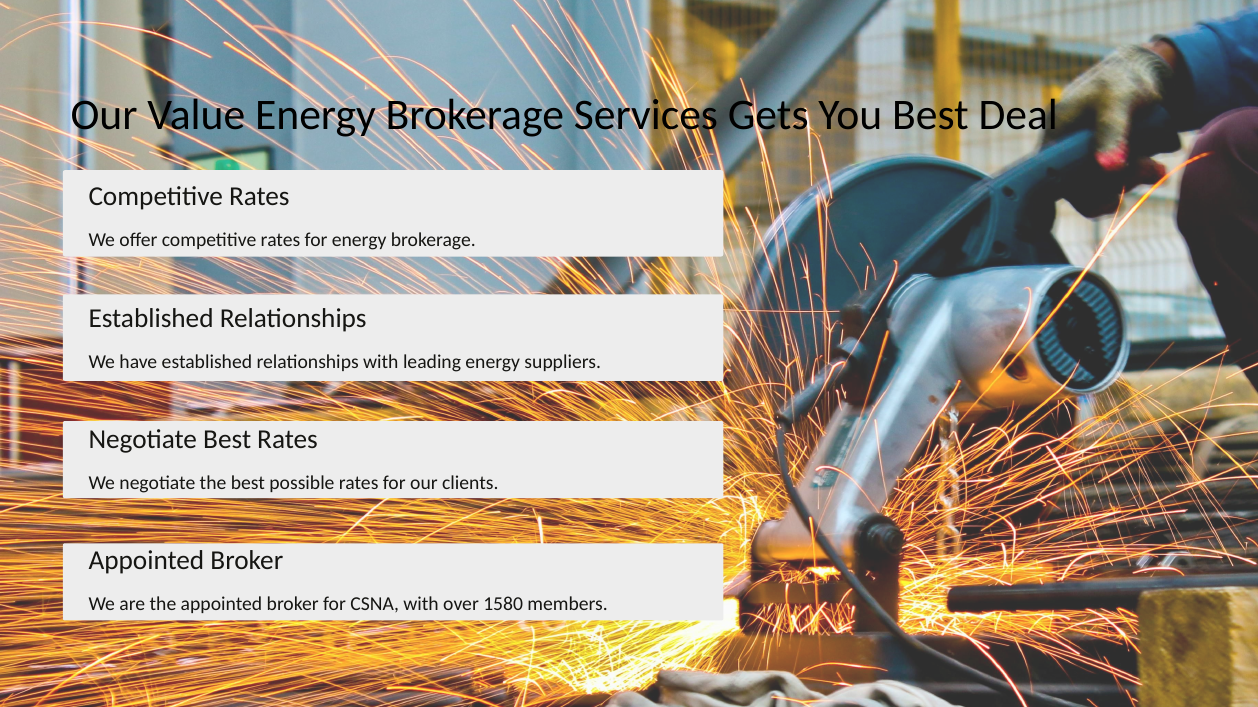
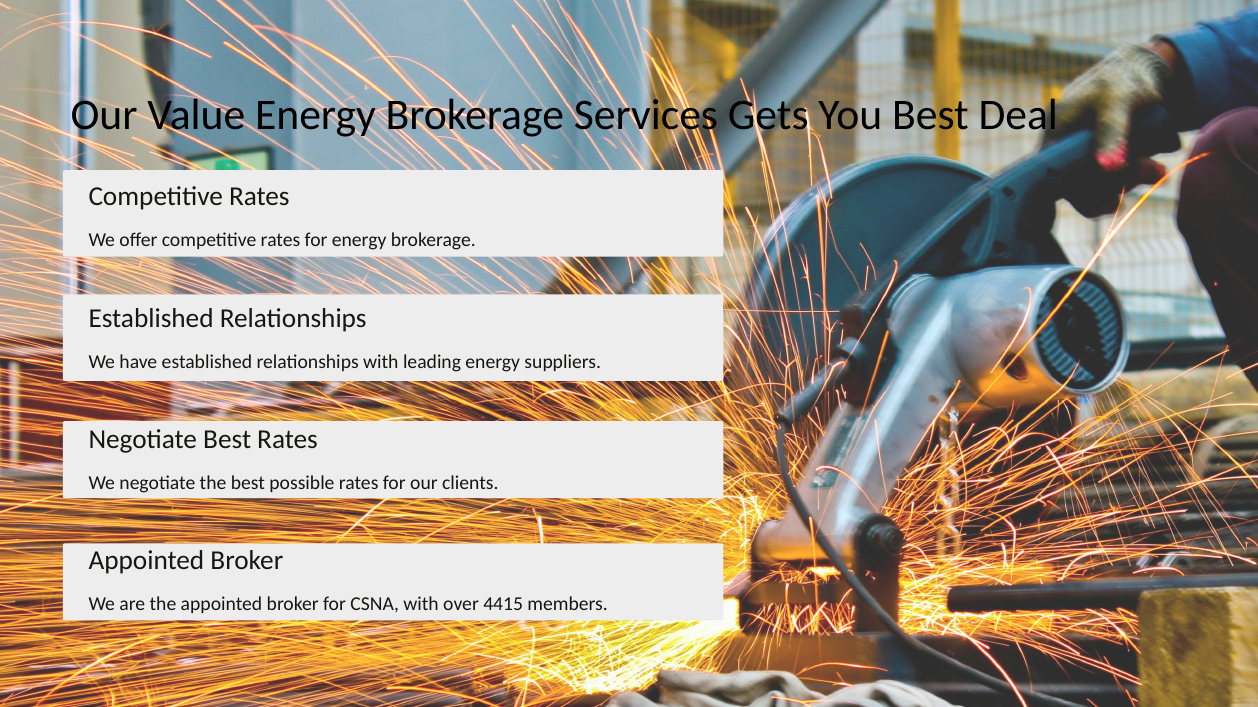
1580: 1580 -> 4415
